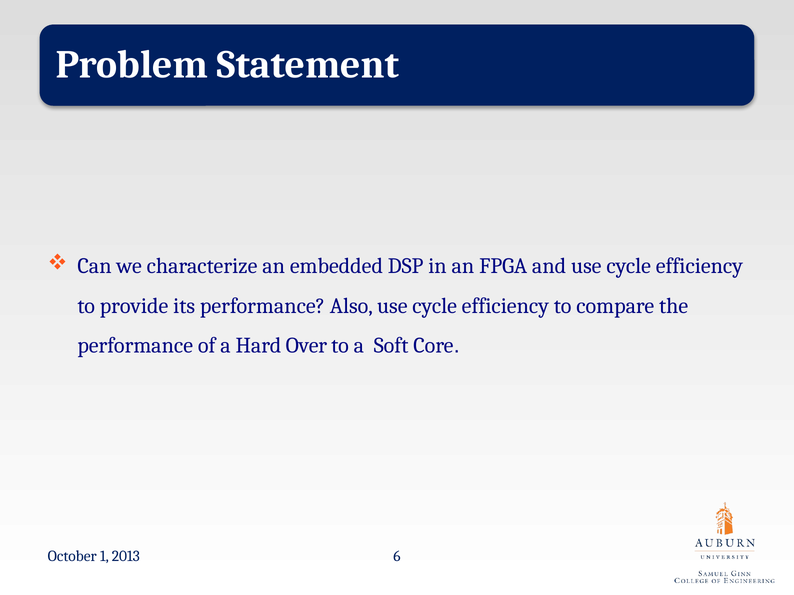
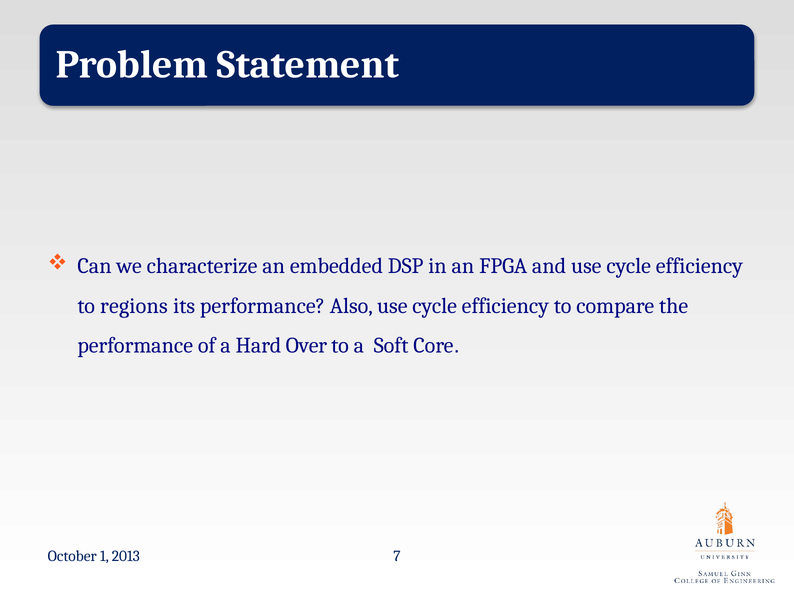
provide: provide -> regions
6: 6 -> 7
